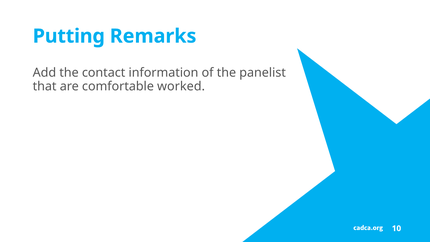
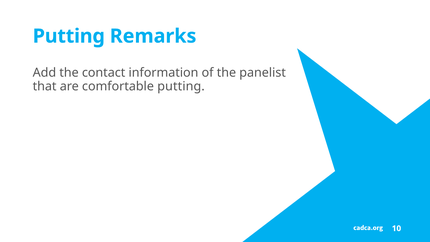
comfortable worked: worked -> putting
